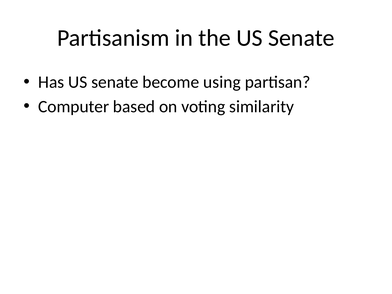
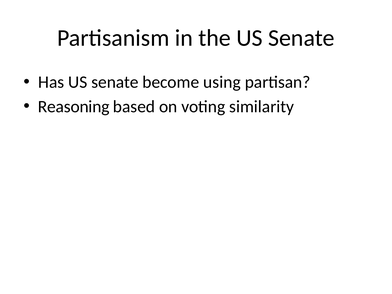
Computer: Computer -> Reasoning
